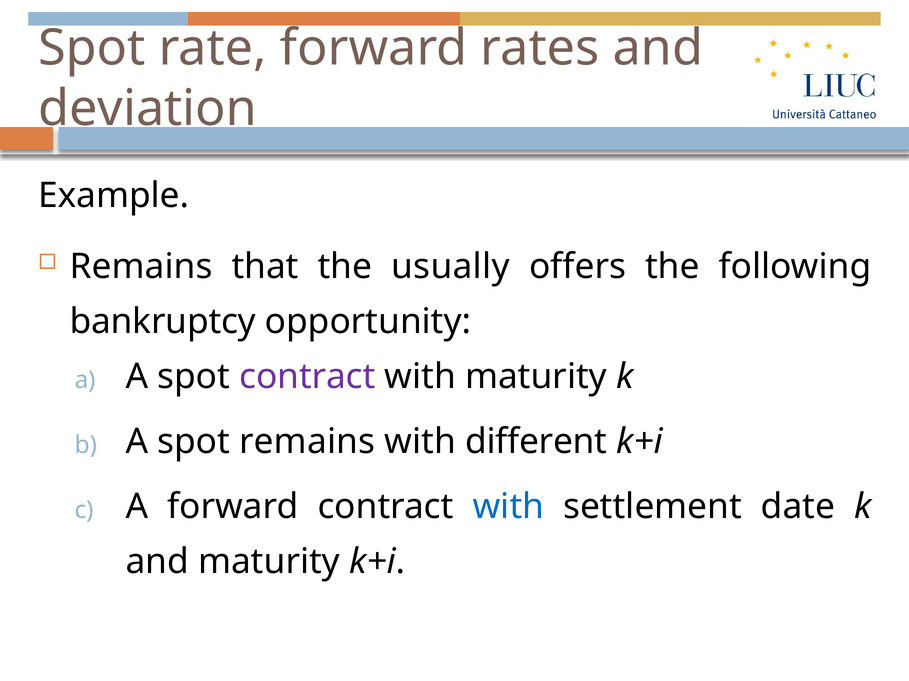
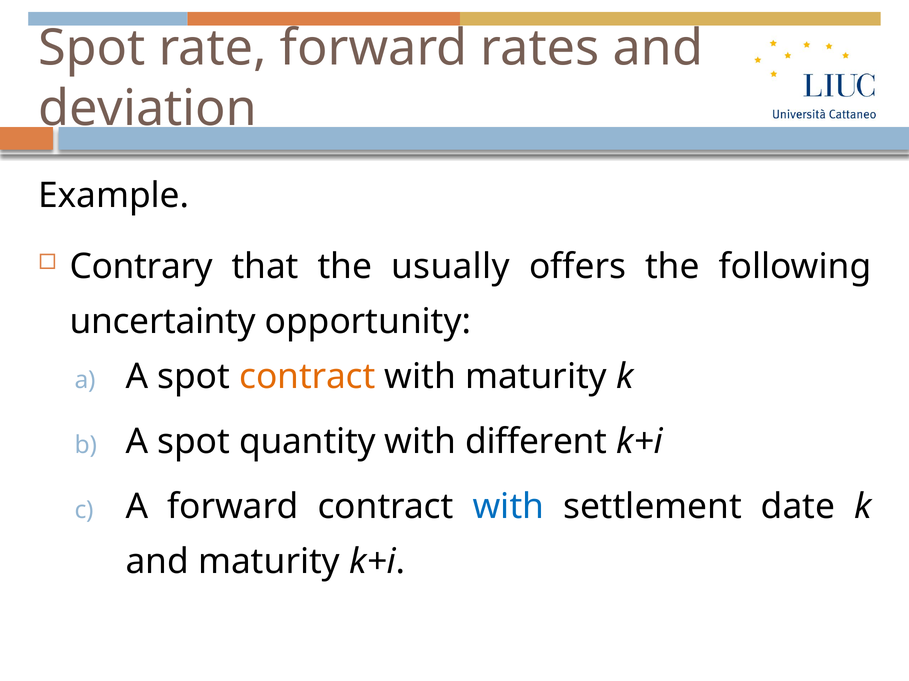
Remains at (141, 267): Remains -> Contrary
bankruptcy: bankruptcy -> uncertainty
contract at (307, 377) colour: purple -> orange
spot remains: remains -> quantity
